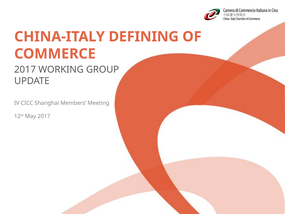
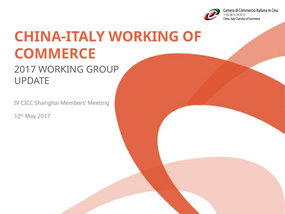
CHINA-ITALY DEFINING: DEFINING -> WORKING
